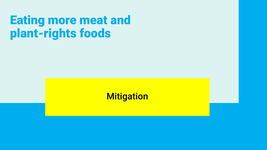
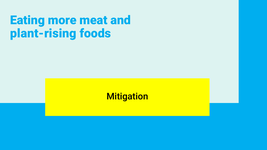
plant-rights: plant-rights -> plant-rising
